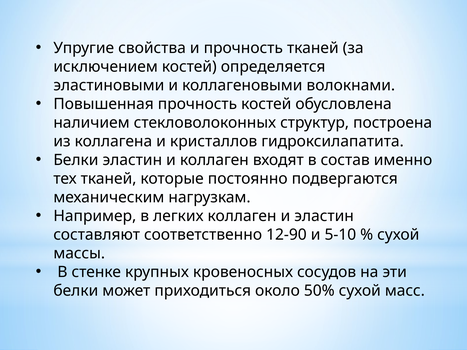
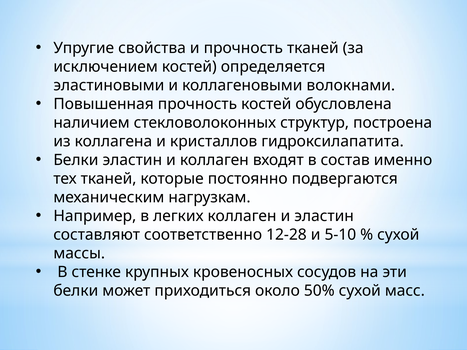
12-90: 12-90 -> 12-28
